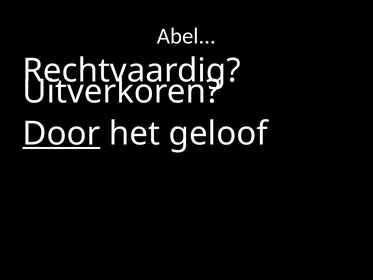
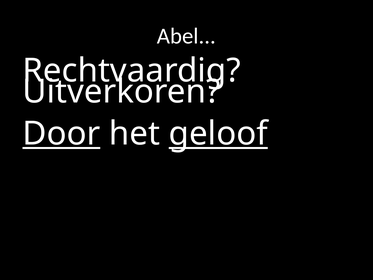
geloof underline: none -> present
